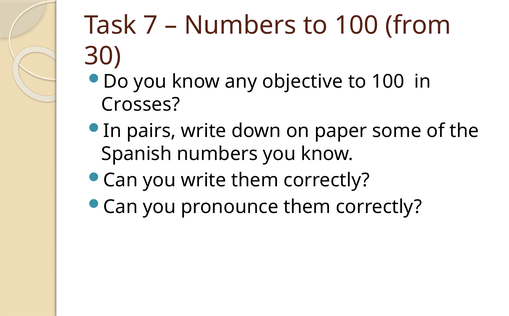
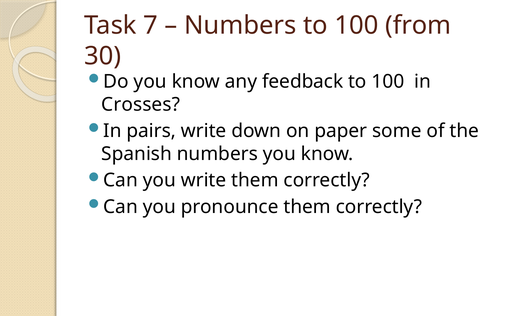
objective: objective -> feedback
